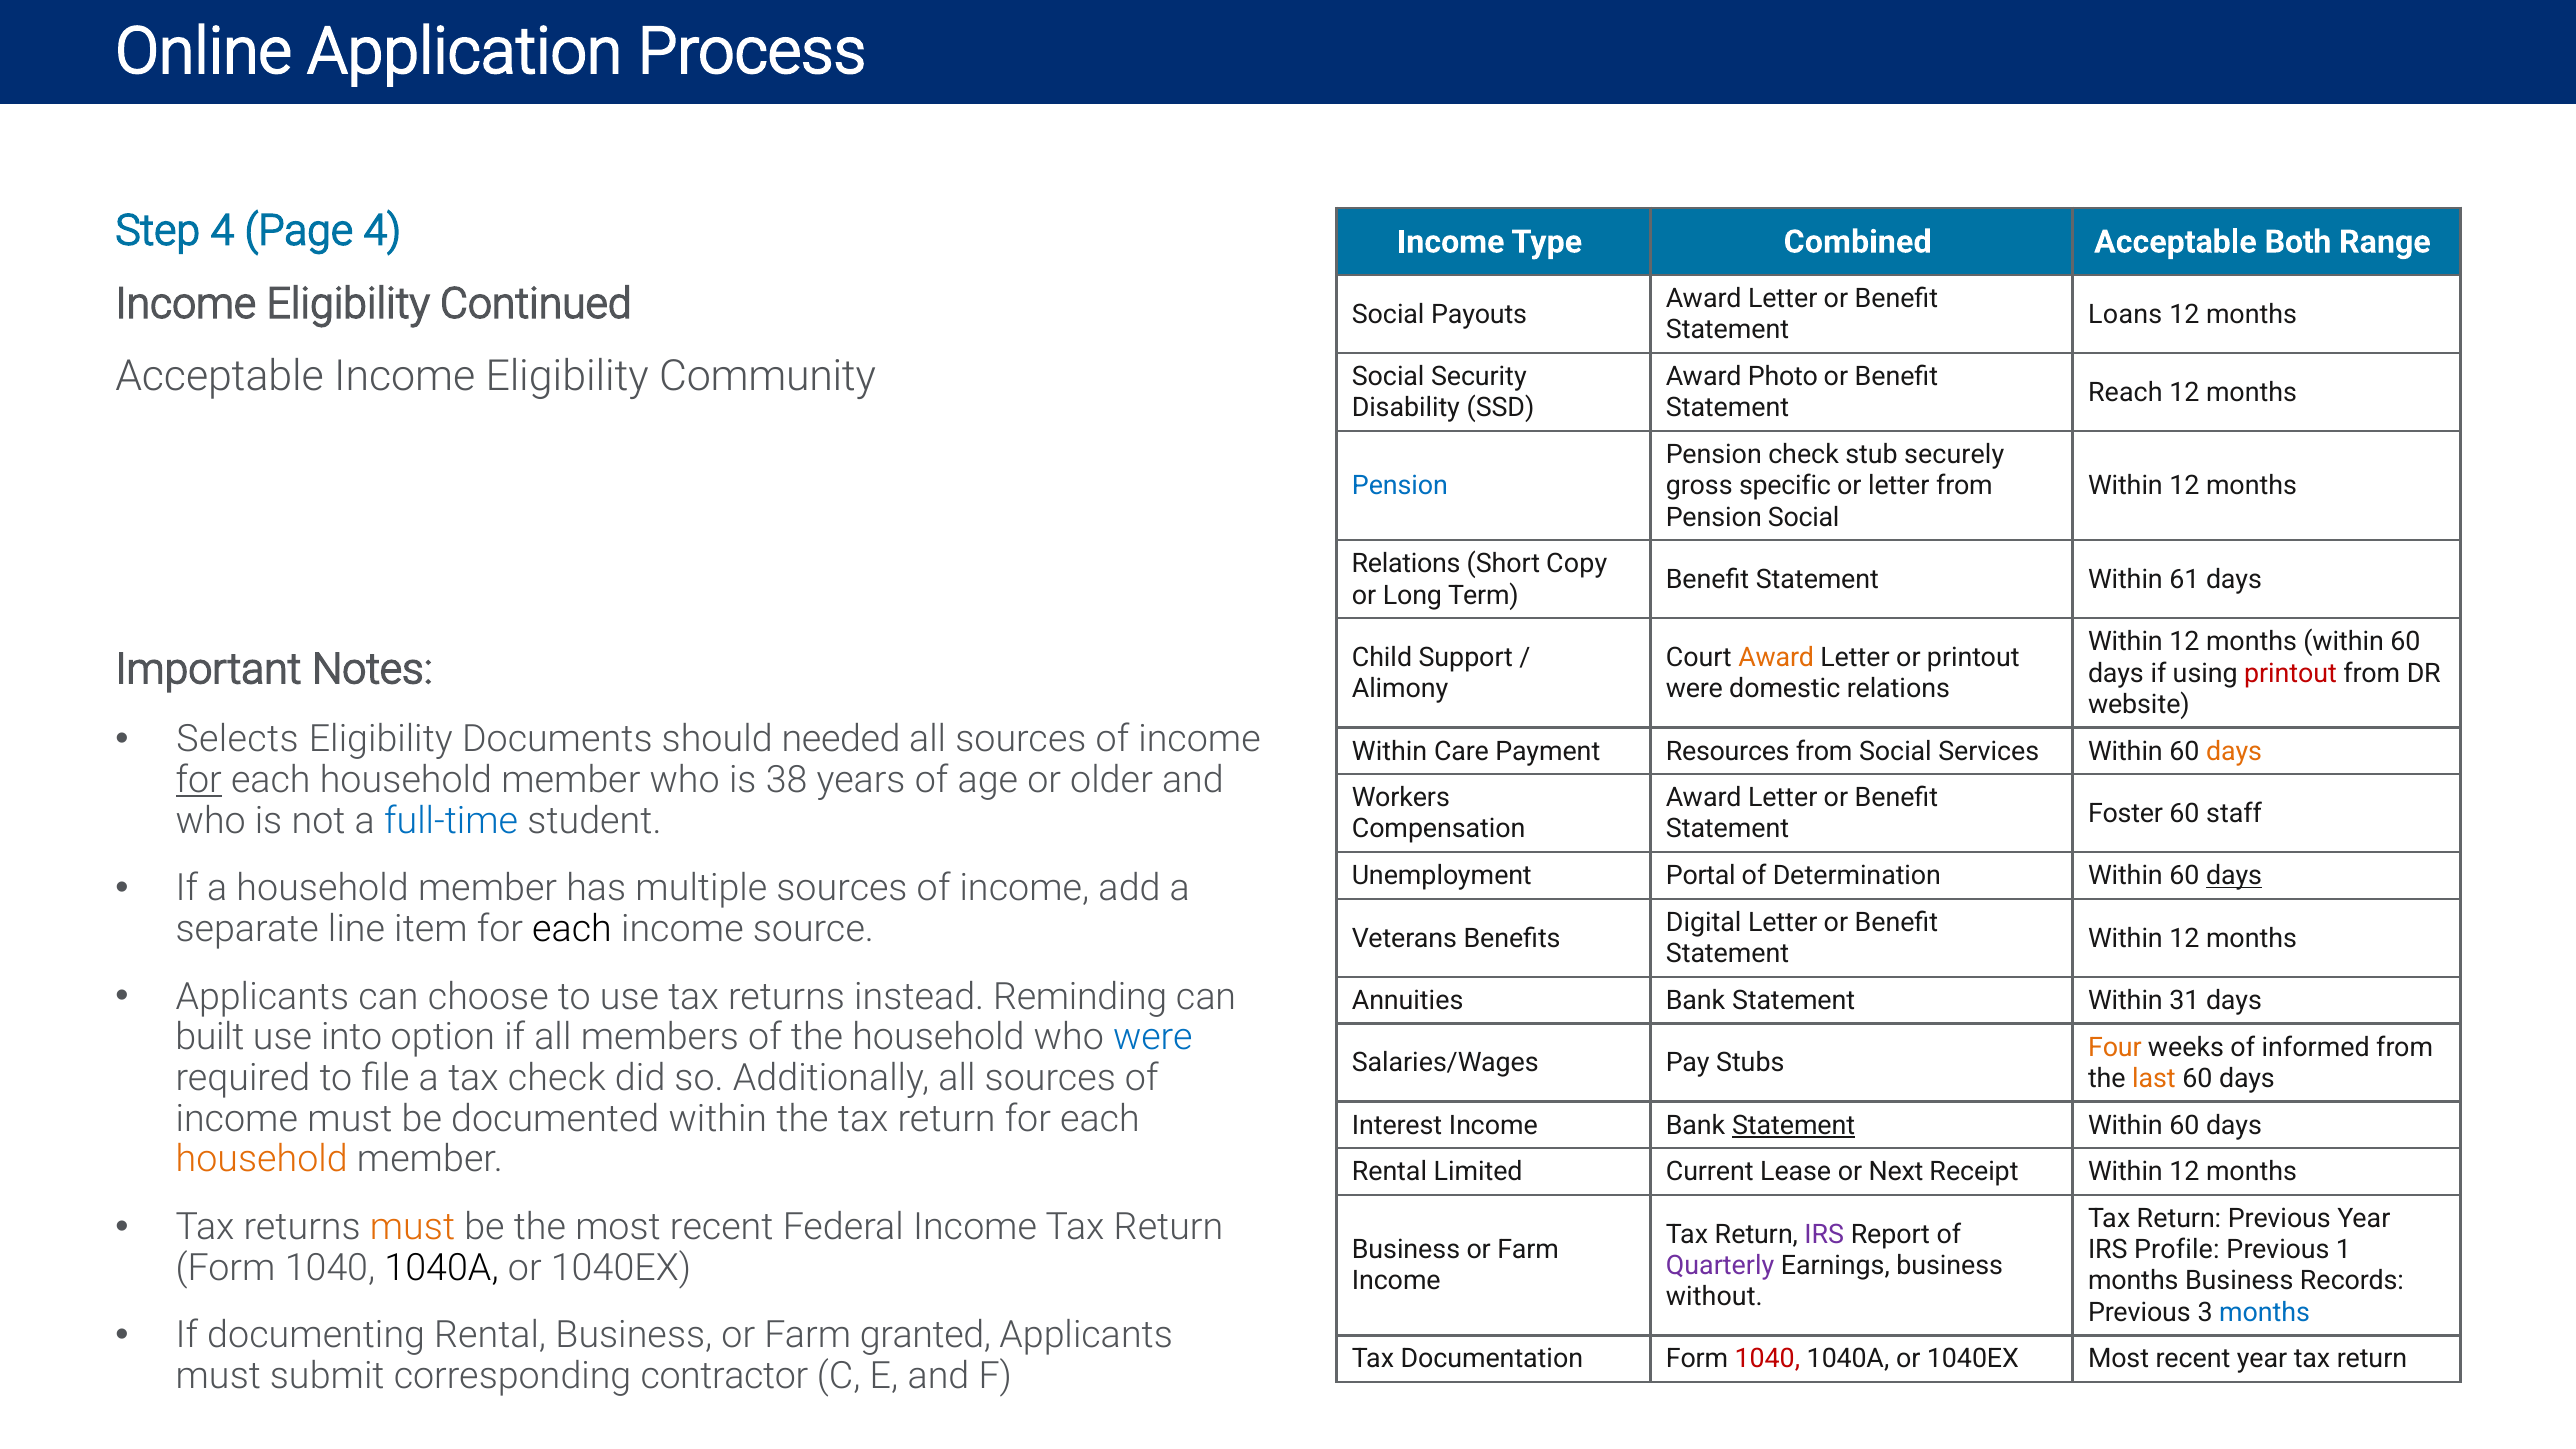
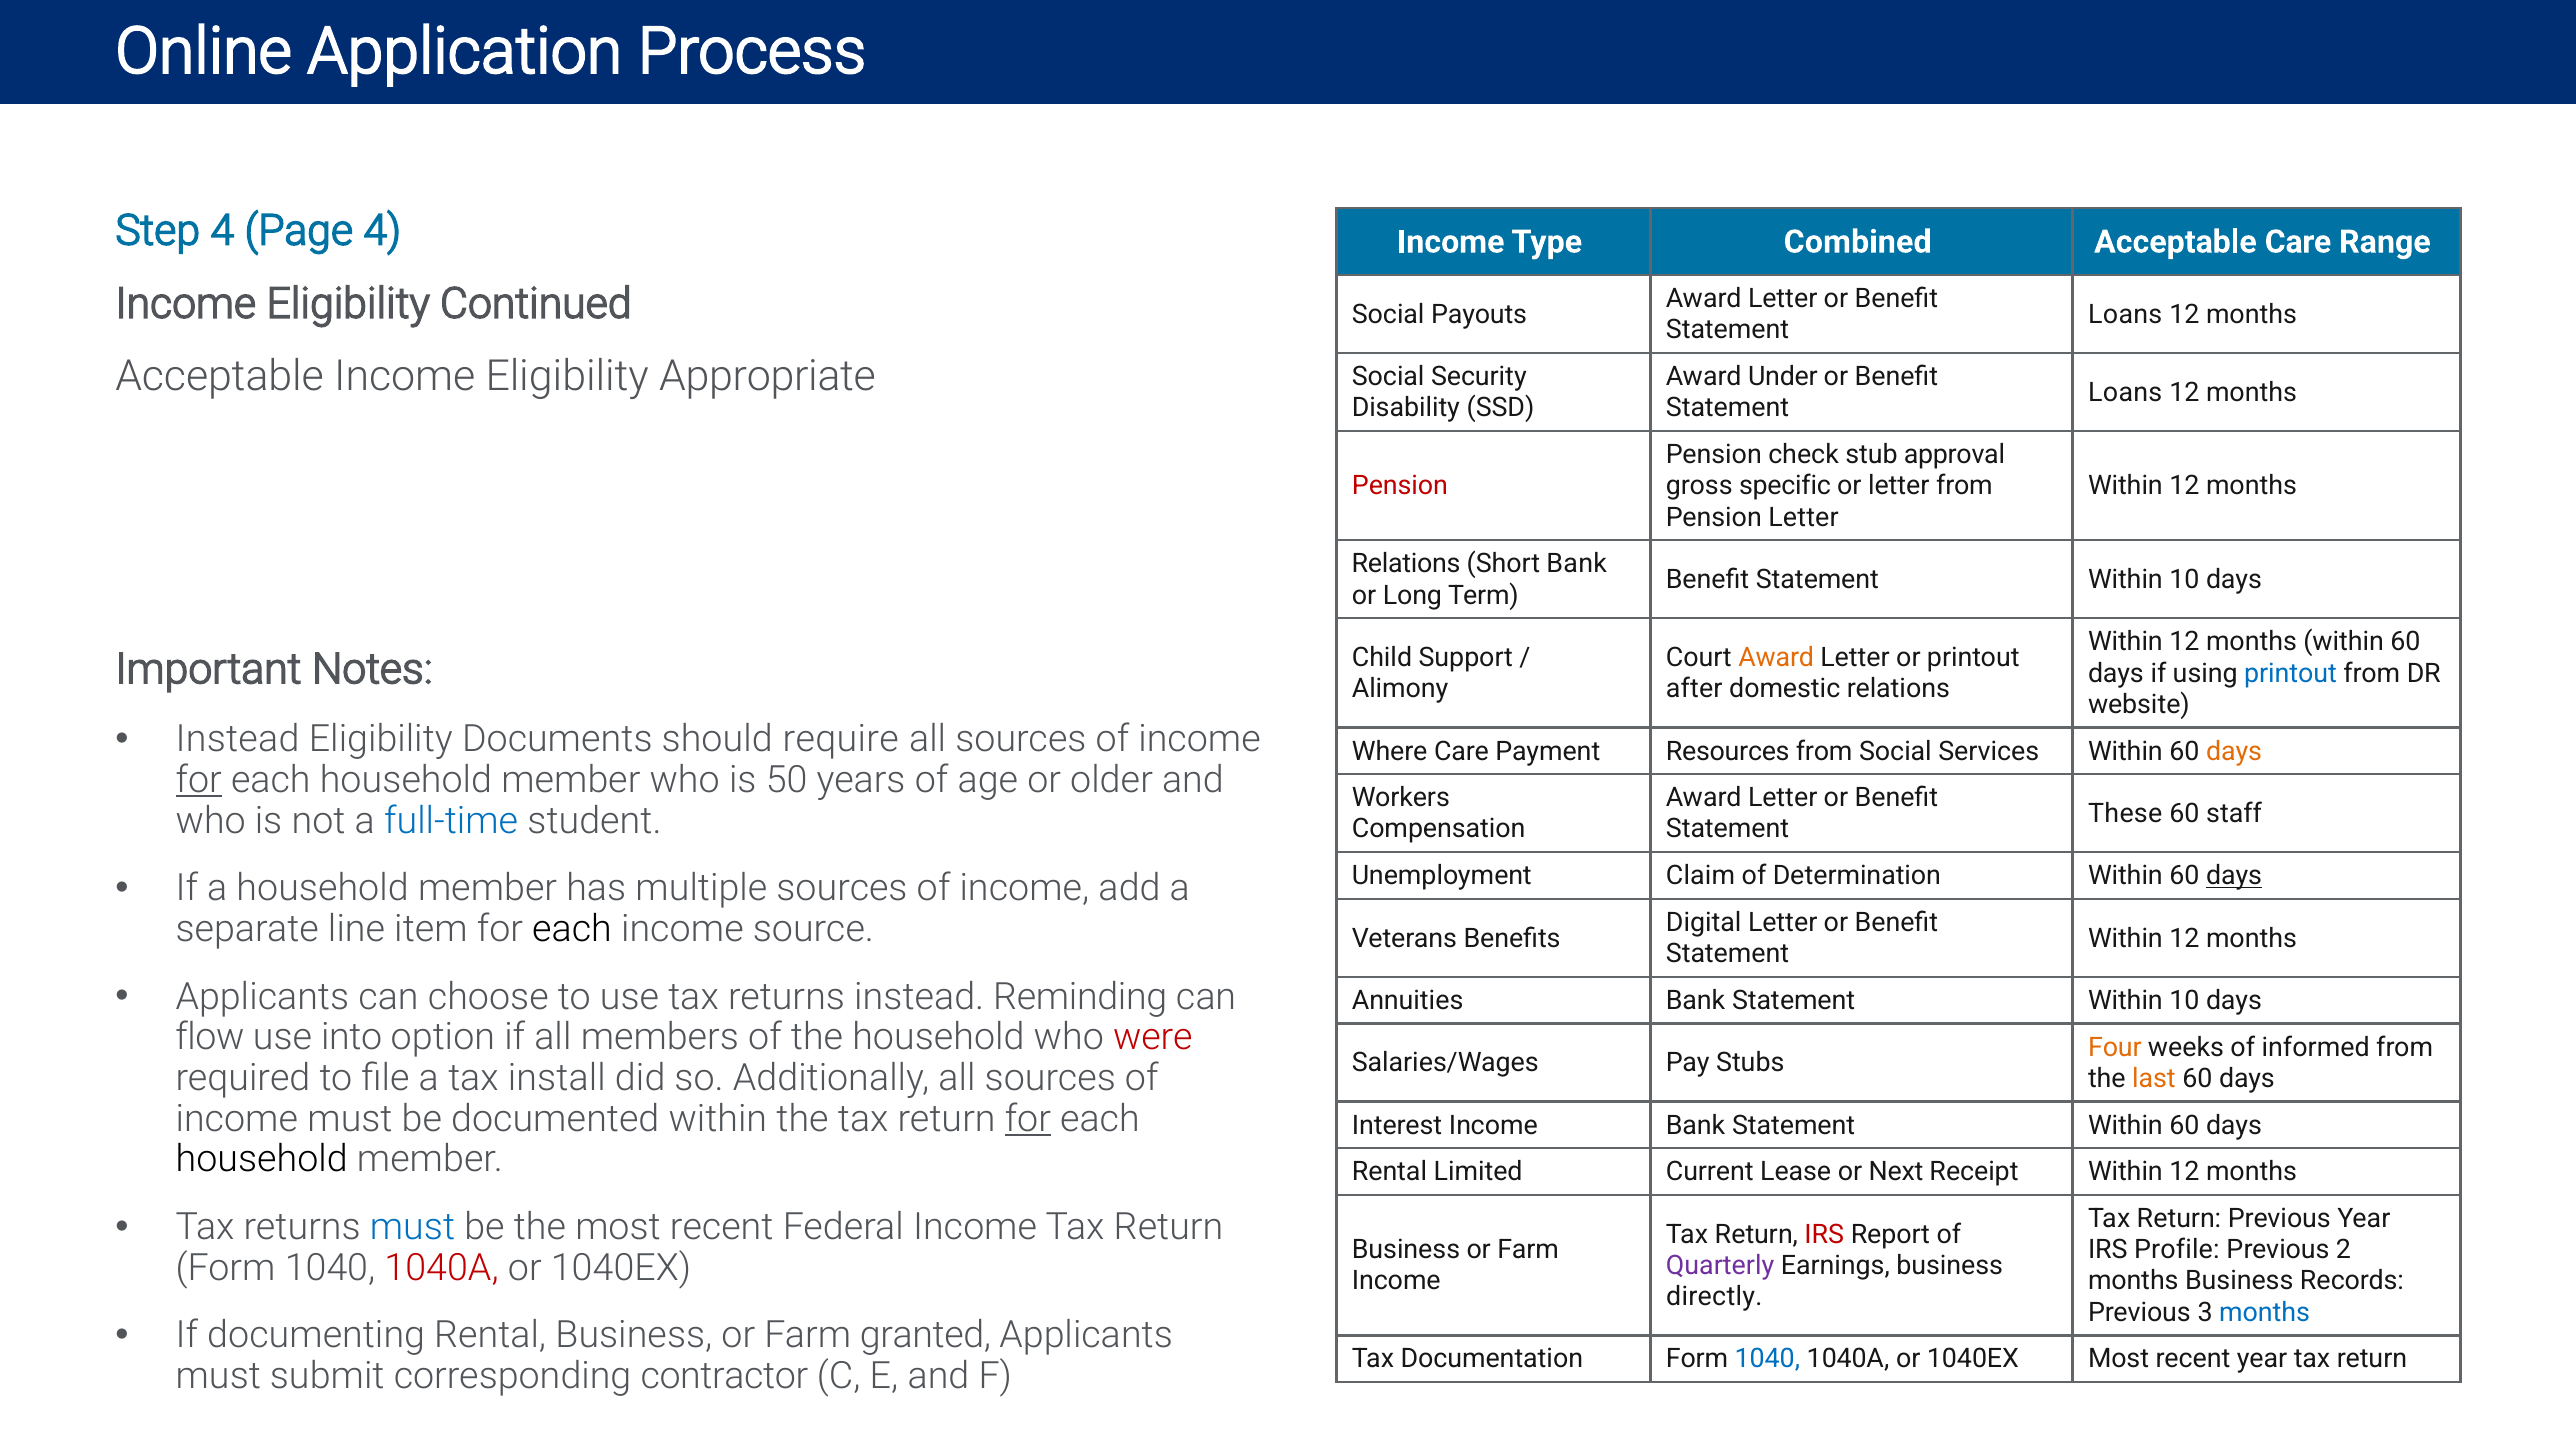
Acceptable Both: Both -> Care
Community: Community -> Appropriate
Photo: Photo -> Under
Reach at (2125, 392): Reach -> Loans
securely: securely -> approval
Pension at (1400, 486) colour: blue -> red
Pension Social: Social -> Letter
Short Copy: Copy -> Bank
Benefit Statement Within 61: 61 -> 10
printout at (2291, 673) colour: red -> blue
were at (1694, 689): were -> after
Selects at (238, 739): Selects -> Instead
needed: needed -> require
Within at (1390, 751): Within -> Where
38: 38 -> 50
Foster: Foster -> These
Portal: Portal -> Claim
Bank Statement Within 31: 31 -> 10
built: built -> flow
were at (1153, 1037) colour: blue -> red
tax check: check -> install
for at (1028, 1119) underline: none -> present
Statement at (1794, 1125) underline: present -> none
household at (262, 1159) colour: orange -> black
must at (412, 1227) colour: orange -> blue
IRS at (1824, 1234) colour: purple -> red
1: 1 -> 2
1040A at (442, 1268) colour: black -> red
without: without -> directly
1040 at (1767, 1359) colour: red -> blue
